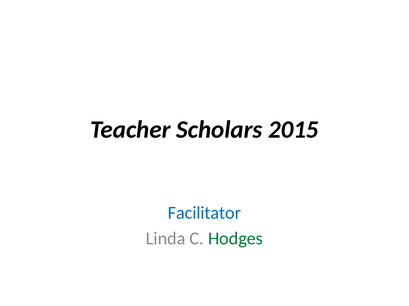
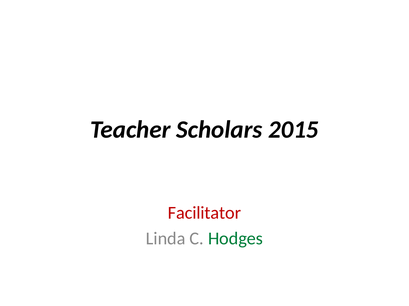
Facilitator colour: blue -> red
